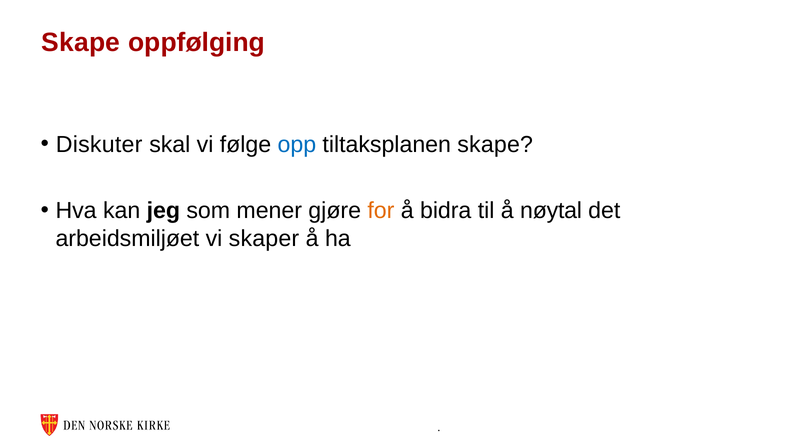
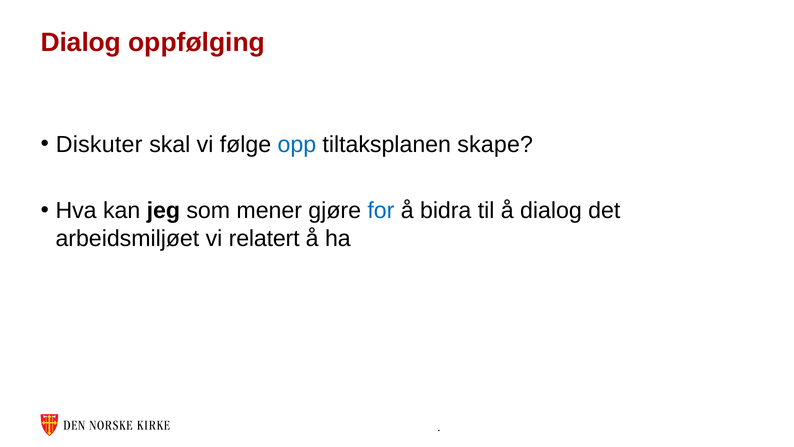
Skape at (81, 43): Skape -> Dialog
for colour: orange -> blue
å nøytal: nøytal -> dialog
skaper: skaper -> relatert
